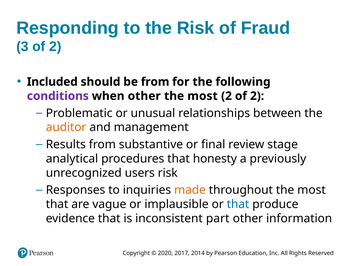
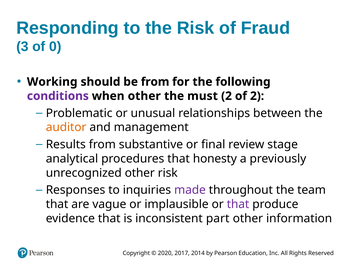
3 of 2: 2 -> 0
Included: Included -> Working
most at (203, 96): most -> must
unrecognized users: users -> other
made colour: orange -> purple
throughout the most: most -> team
that at (238, 204) colour: blue -> purple
